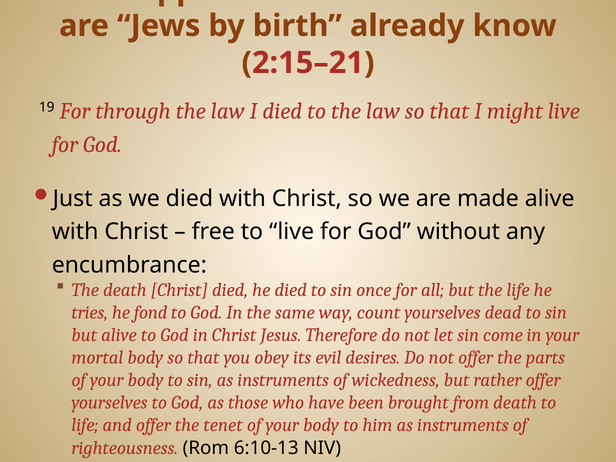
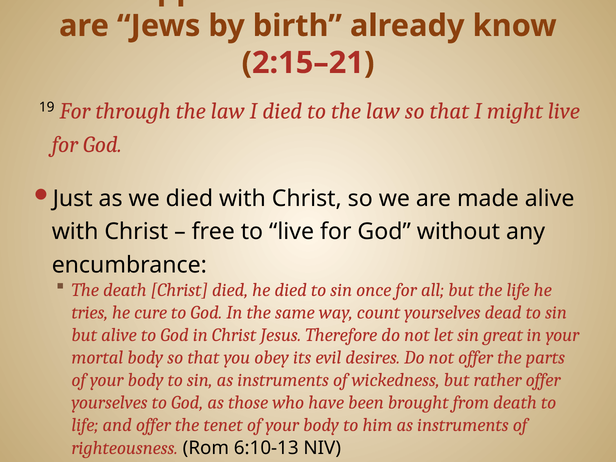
fond: fond -> cure
come: come -> great
